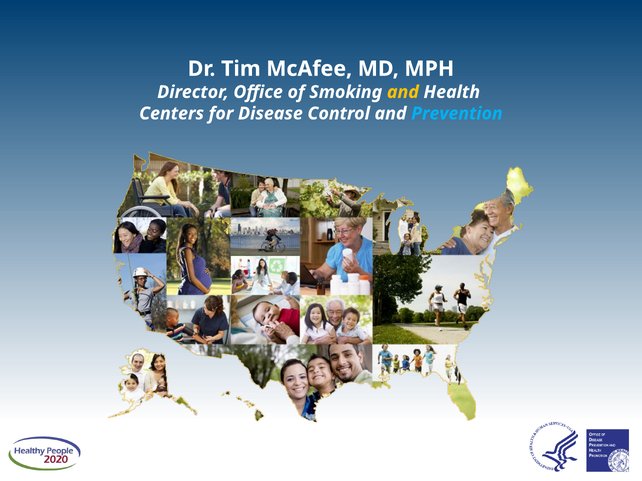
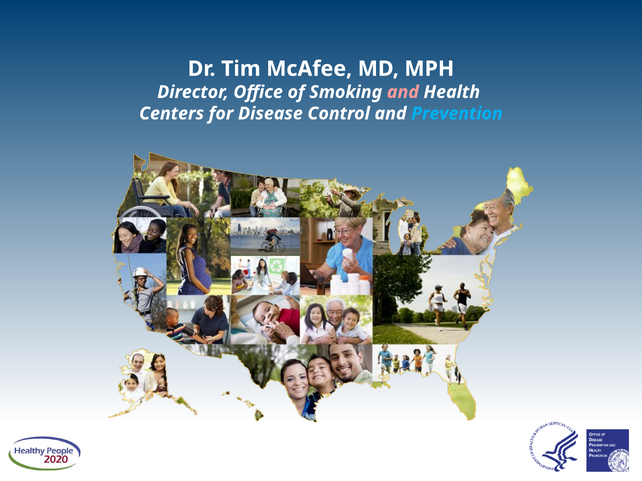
and at (403, 92) colour: yellow -> pink
